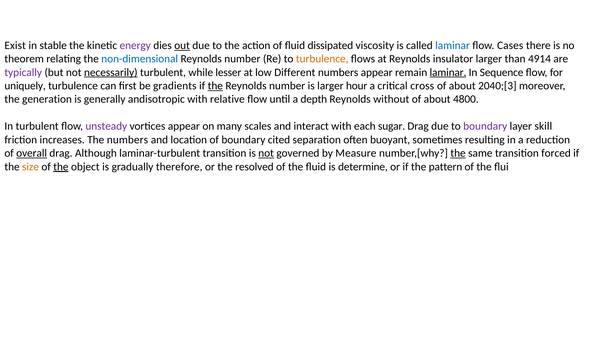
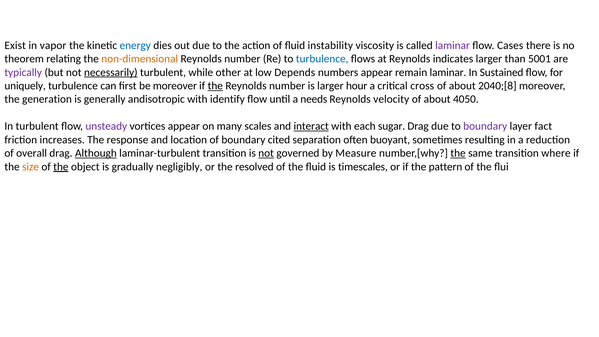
stable: stable -> vapor
energy colour: purple -> blue
out underline: present -> none
dissipated: dissipated -> instability
laminar at (453, 45) colour: blue -> purple
non-dimensional colour: blue -> orange
turbulence at (322, 59) colour: orange -> blue
insulator: insulator -> indicates
4914: 4914 -> 5001
lesser: lesser -> other
Different: Different -> Depends
laminar at (448, 72) underline: present -> none
Sequence: Sequence -> Sustained
be gradients: gradients -> moreover
2040;[3: 2040;[3 -> 2040;[8
relative: relative -> identify
depth: depth -> needs
without: without -> velocity
4800: 4800 -> 4050
interact underline: none -> present
skill: skill -> fact
The numbers: numbers -> response
overall underline: present -> none
Although underline: none -> present
forced: forced -> where
therefore: therefore -> negligibly
determine: determine -> timescales
